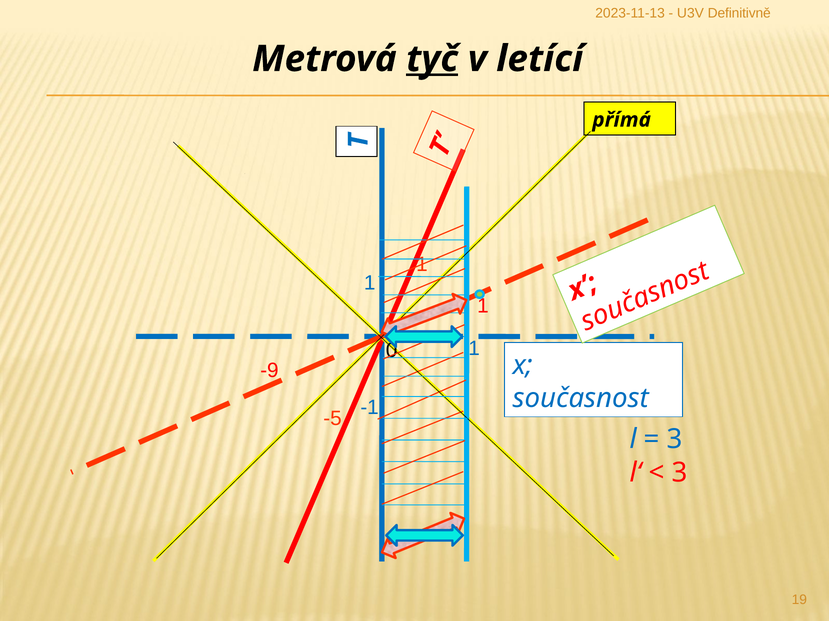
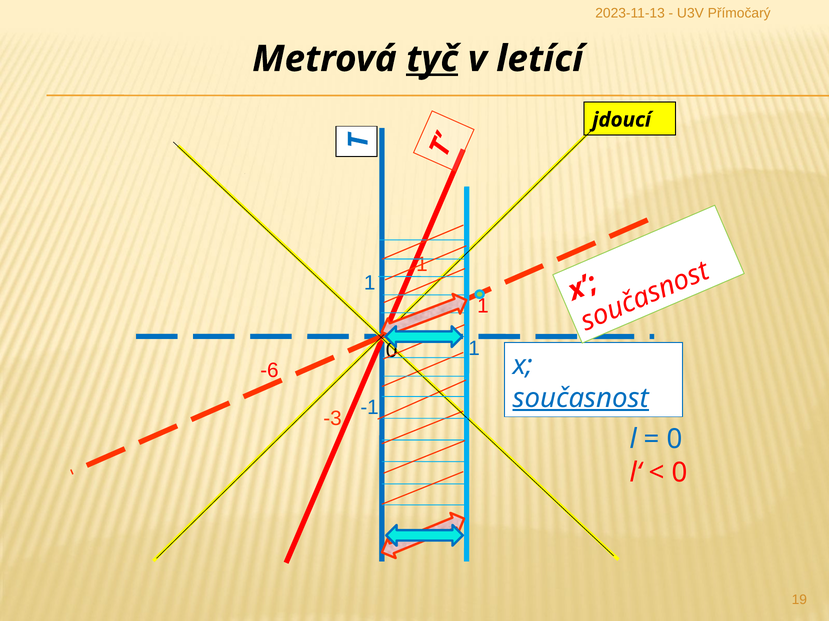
Definitivně: Definitivně -> Přímočarý
přímá: přímá -> jdoucí
-9: -9 -> -6
současnost underline: none -> present
-5: -5 -> -3
3 at (675, 440): 3 -> 0
3 at (679, 473): 3 -> 0
